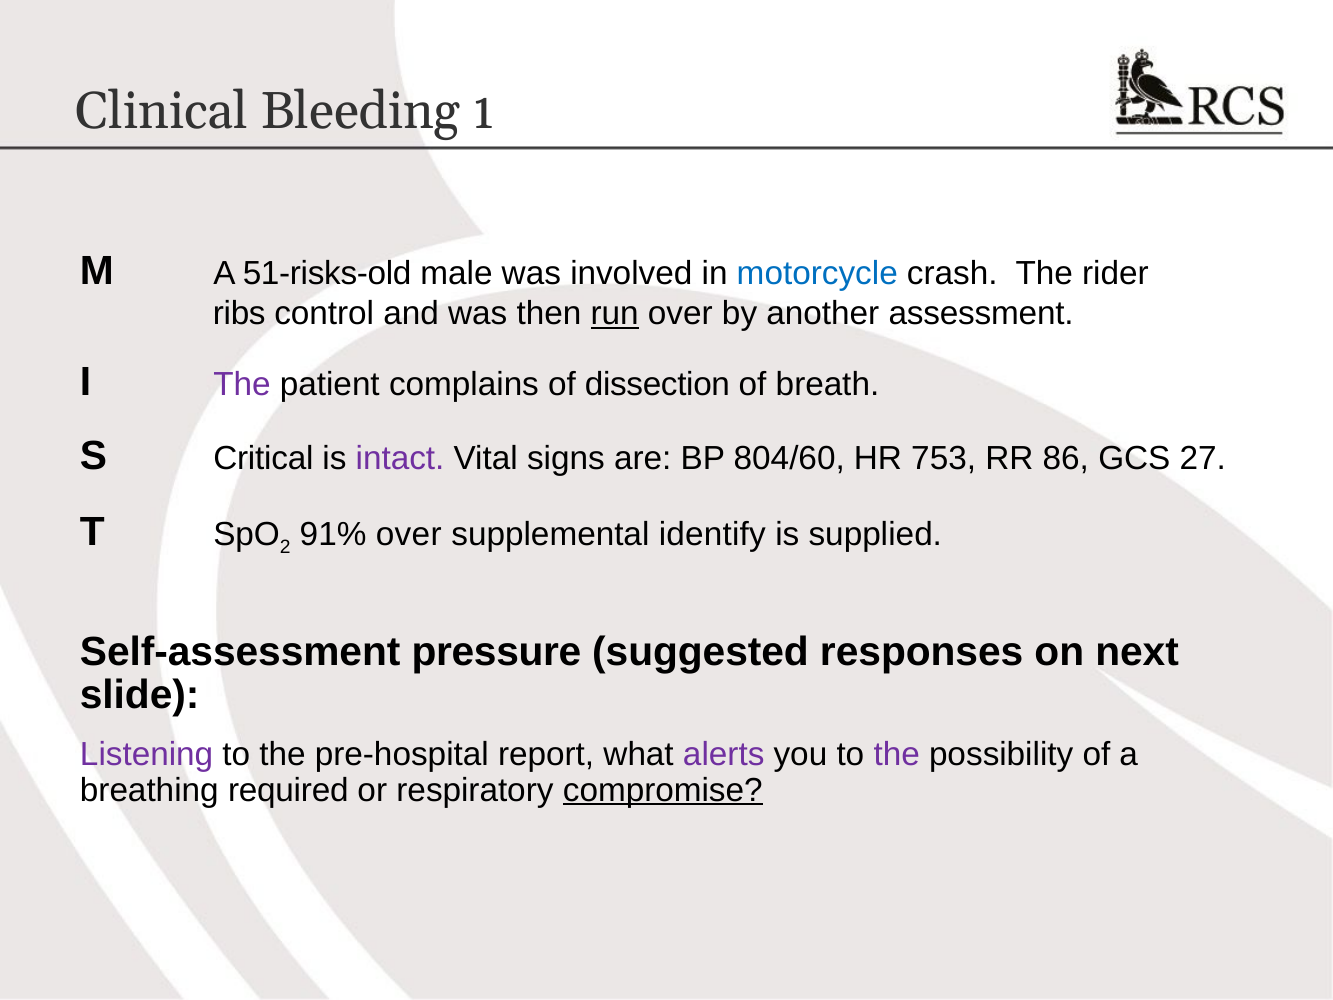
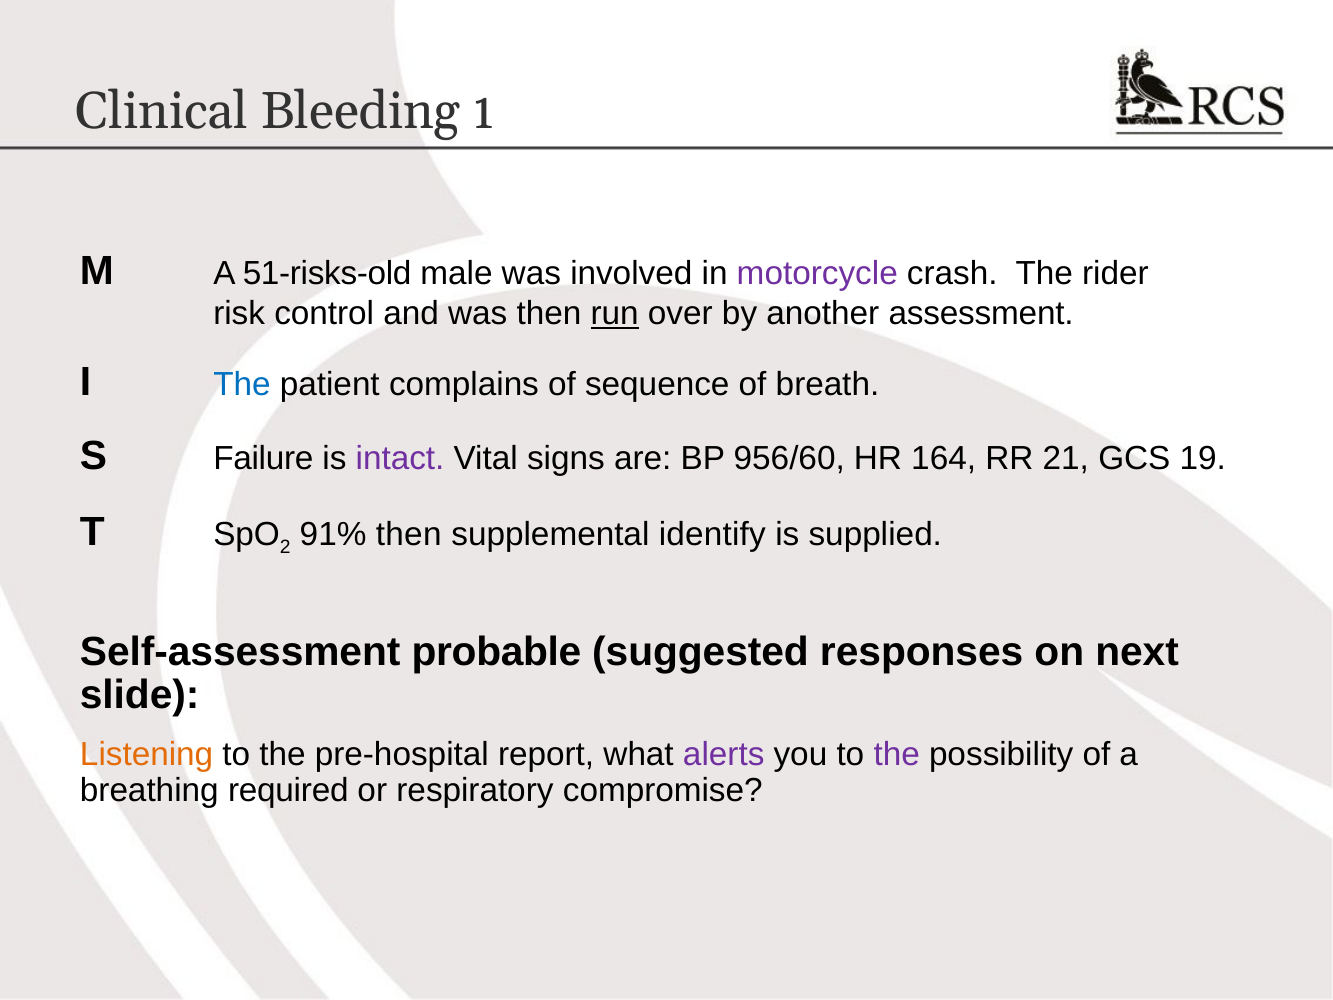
motorcycle colour: blue -> purple
ribs: ribs -> risk
The at (242, 384) colour: purple -> blue
dissection: dissection -> sequence
Critical: Critical -> Failure
804/60: 804/60 -> 956/60
753: 753 -> 164
86: 86 -> 21
27: 27 -> 19
91% over: over -> then
pressure: pressure -> probable
Listening colour: purple -> orange
compromise underline: present -> none
